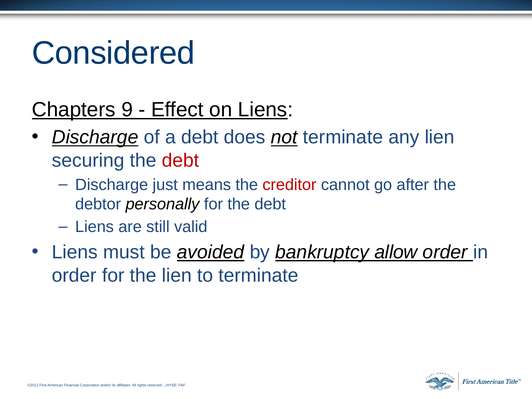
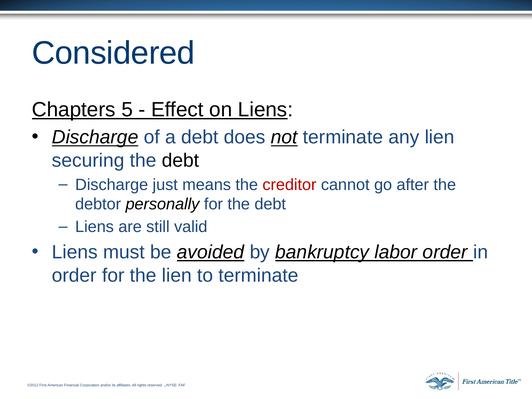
9: 9 -> 5
debt at (181, 160) colour: red -> black
allow: allow -> labor
